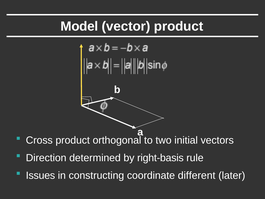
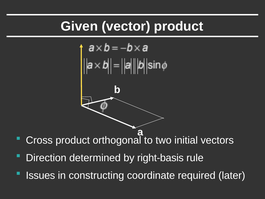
Model: Model -> Given
different: different -> required
